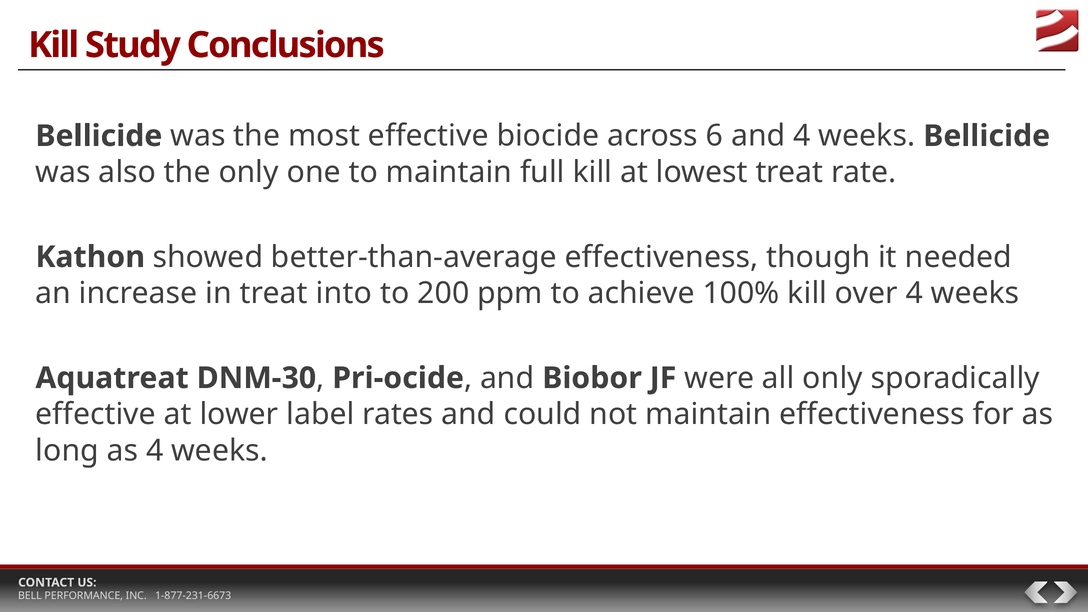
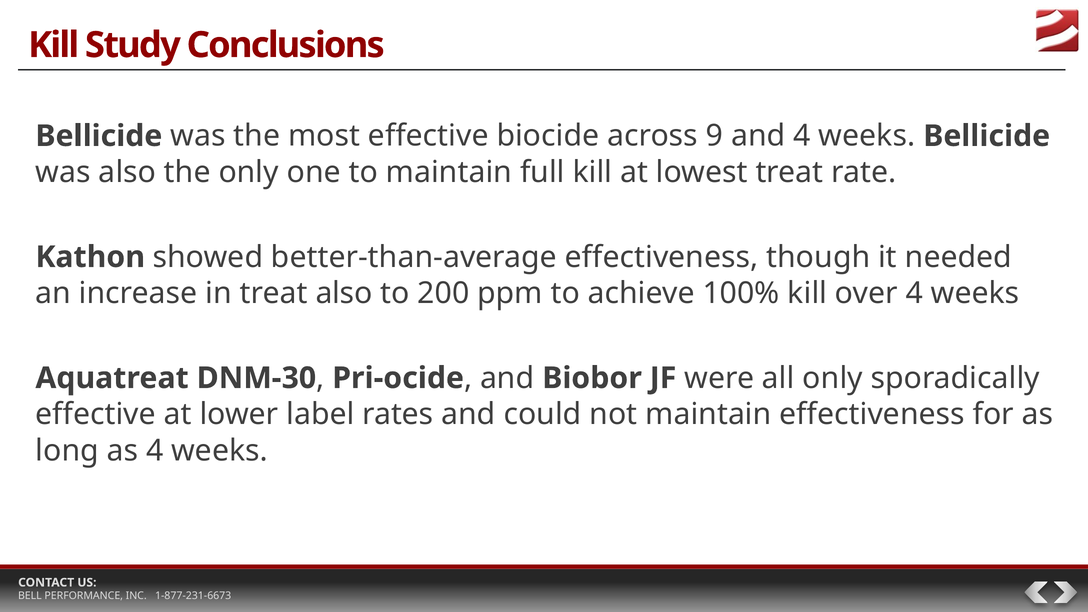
6: 6 -> 9
treat into: into -> also
